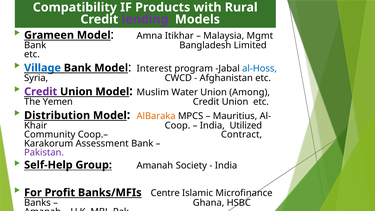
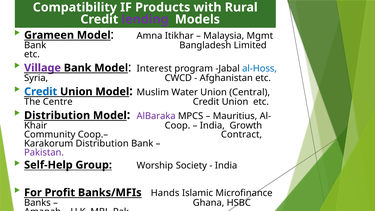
Village colour: blue -> purple
Credit at (41, 92) colour: purple -> blue
Among: Among -> Central
Yemen: Yemen -> Centre
AlBaraka colour: orange -> purple
Utilized: Utilized -> Growth
Karakorum Assessment: Assessment -> Distribution
Group Amanah: Amanah -> Worship
Centre: Centre -> Hands
